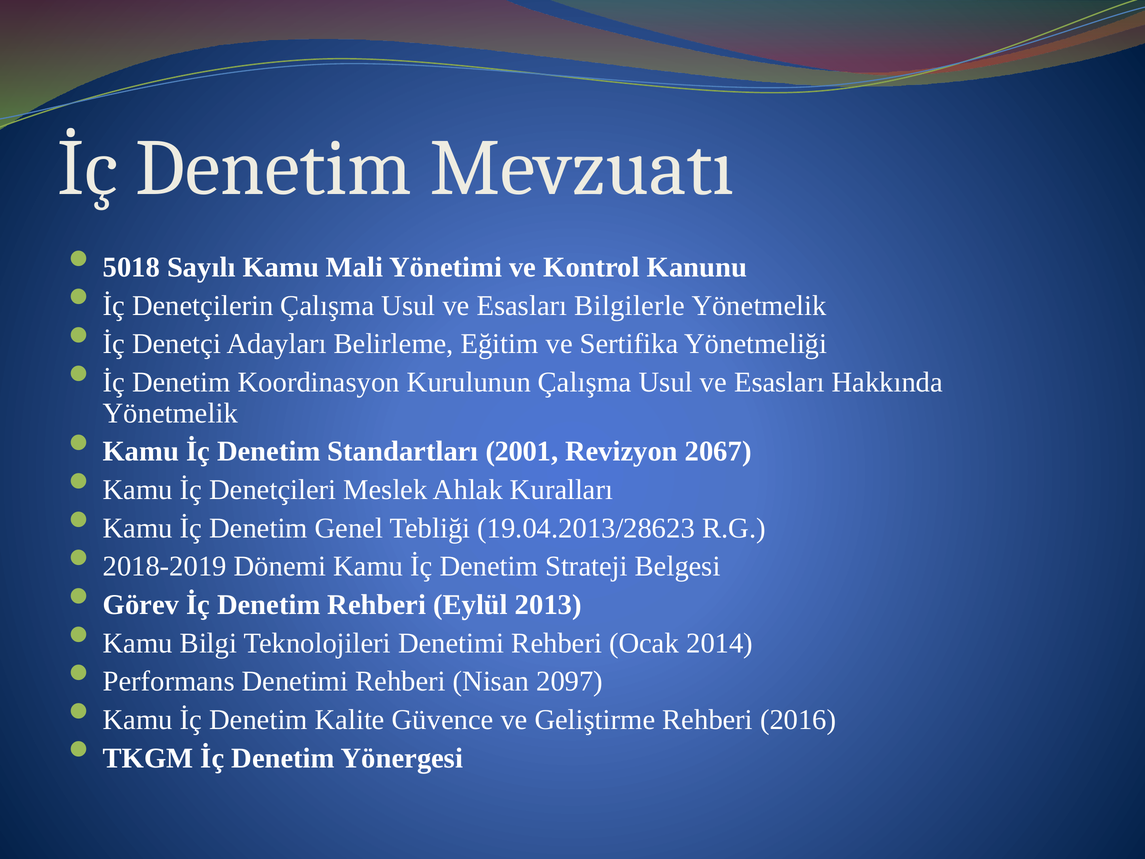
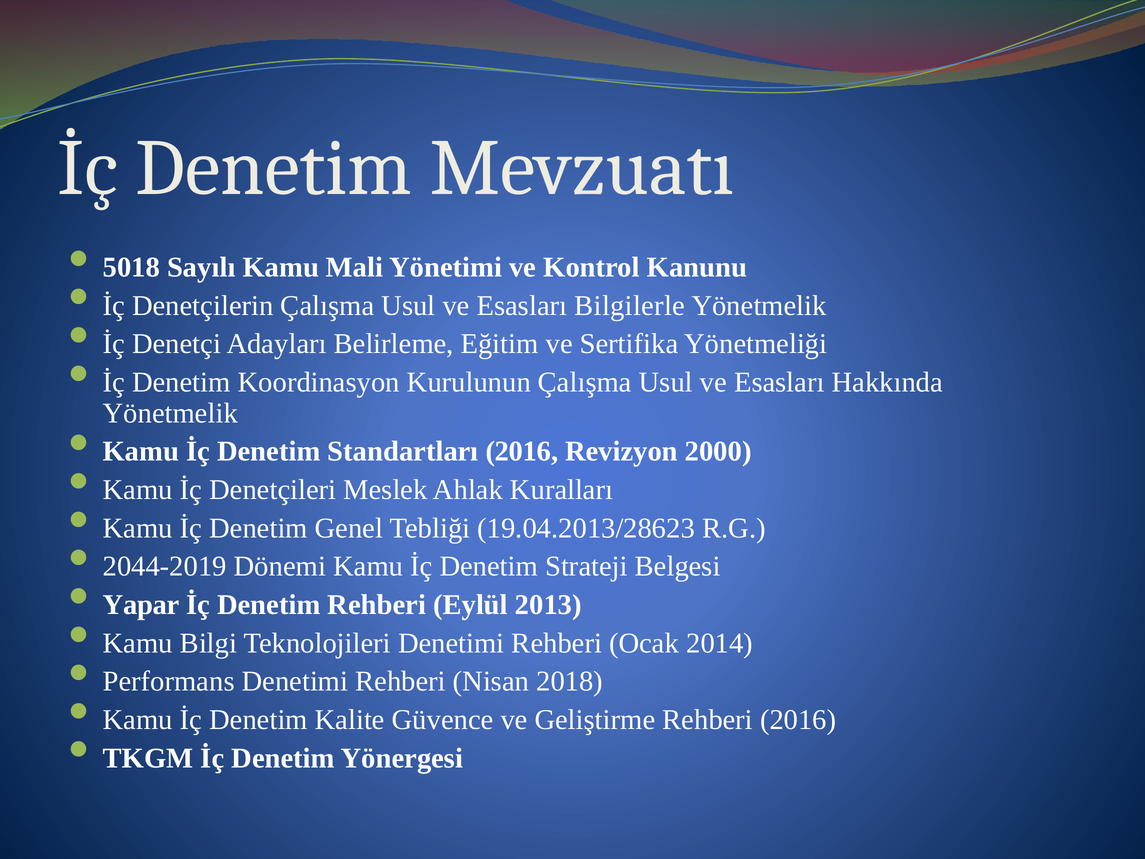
Standartları 2001: 2001 -> 2016
2067: 2067 -> 2000
2018-2019: 2018-2019 -> 2044-2019
Görev: Görev -> Yapar
2097: 2097 -> 2018
